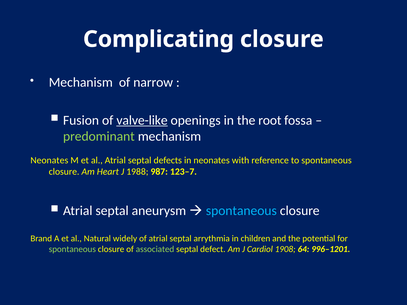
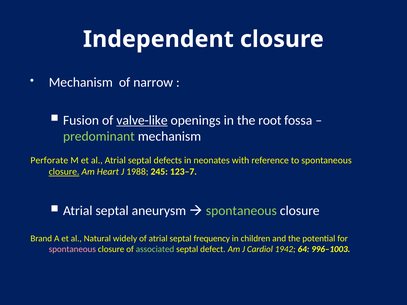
Complicating: Complicating -> Independent
Neonates at (49, 160): Neonates -> Perforate
closure at (64, 172) underline: none -> present
987: 987 -> 245
spontaneous at (241, 211) colour: light blue -> light green
arrythmia: arrythmia -> frequency
spontaneous at (72, 250) colour: light green -> pink
1908: 1908 -> 1942
996–1201: 996–1201 -> 996–1003
